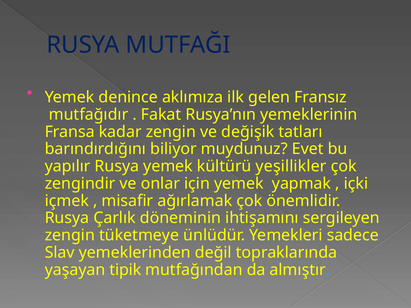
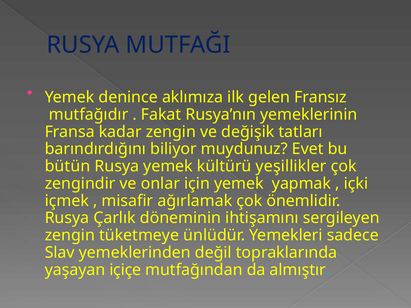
yapılır: yapılır -> bütün
tipik: tipik -> içiçe
